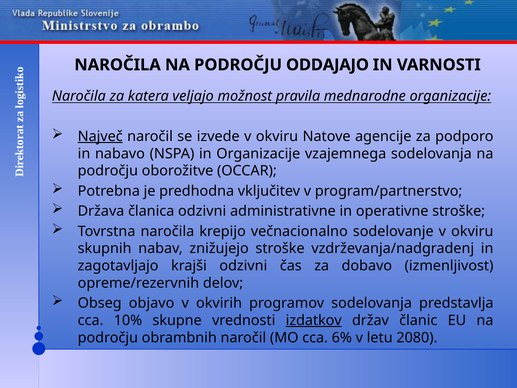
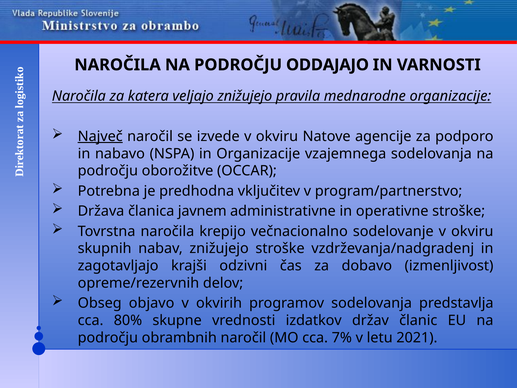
veljajo možnost: možnost -> znižujejo
članica odzivni: odzivni -> javnem
10%: 10% -> 80%
izdatkov underline: present -> none
6%: 6% -> 7%
2080: 2080 -> 2021
